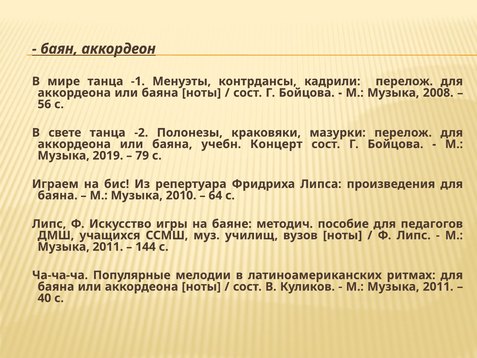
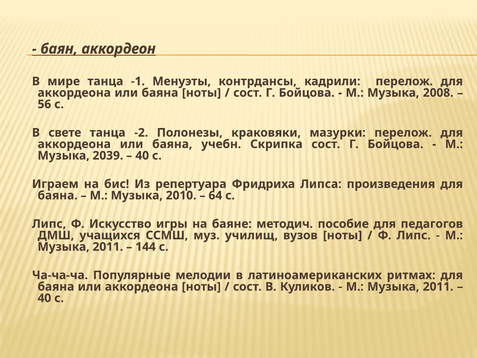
Концерт: Концерт -> Скрипка
2019: 2019 -> 2039
79 at (142, 155): 79 -> 40
